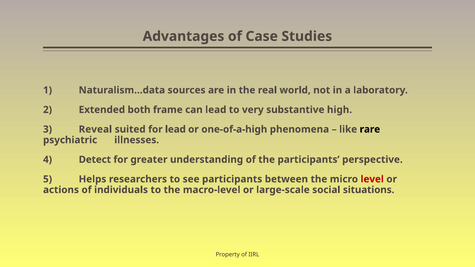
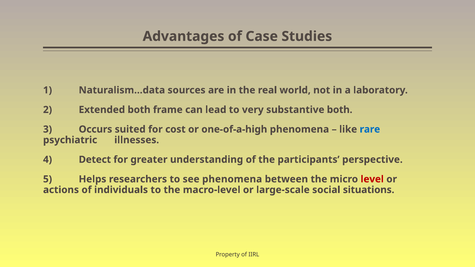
substantive high: high -> both
Reveal: Reveal -> Occurs
for lead: lead -> cost
rare colour: black -> blue
see participants: participants -> phenomena
